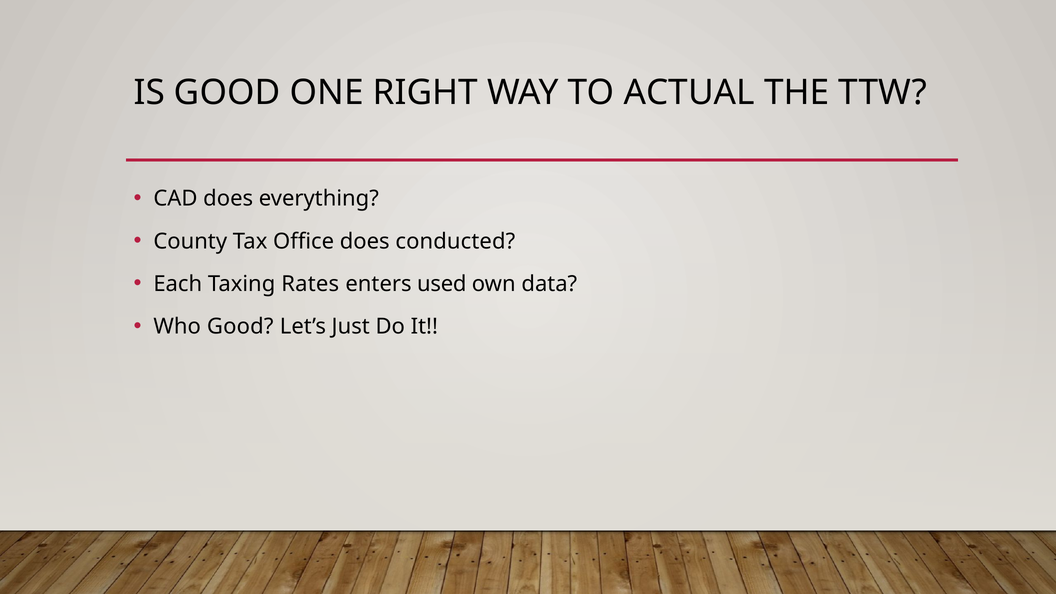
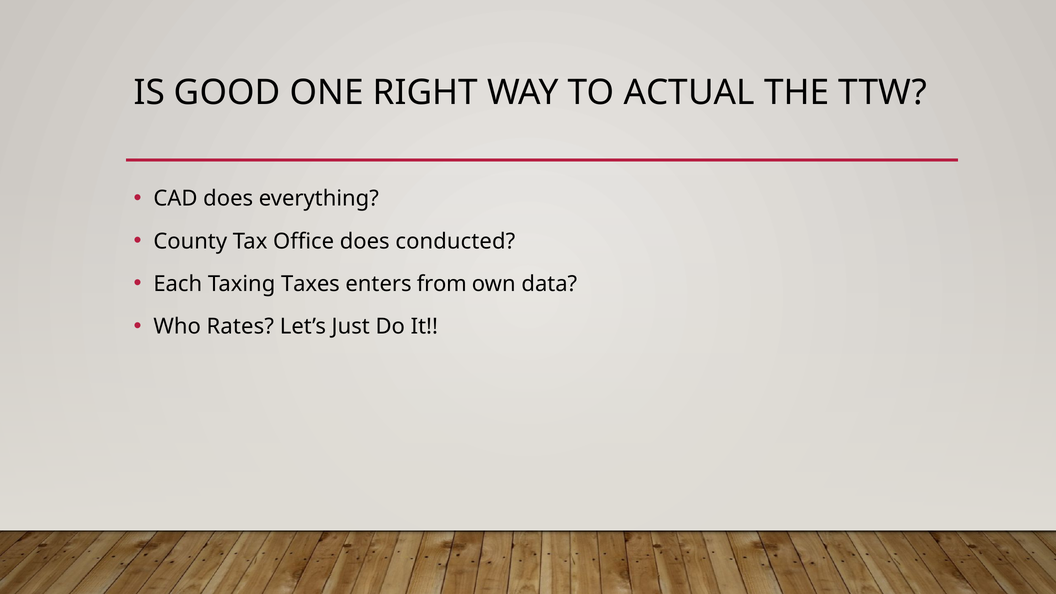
Rates: Rates -> Taxes
used: used -> from
Who Good: Good -> Rates
